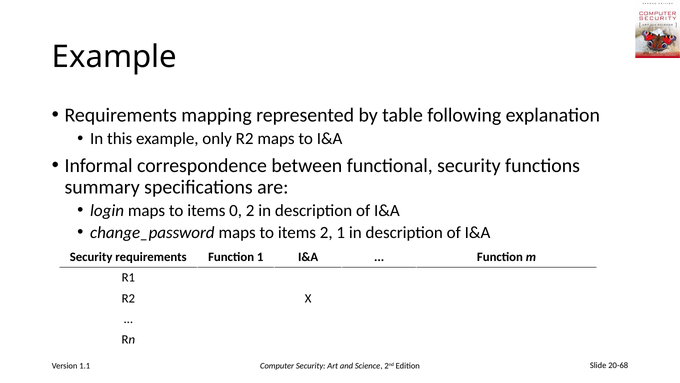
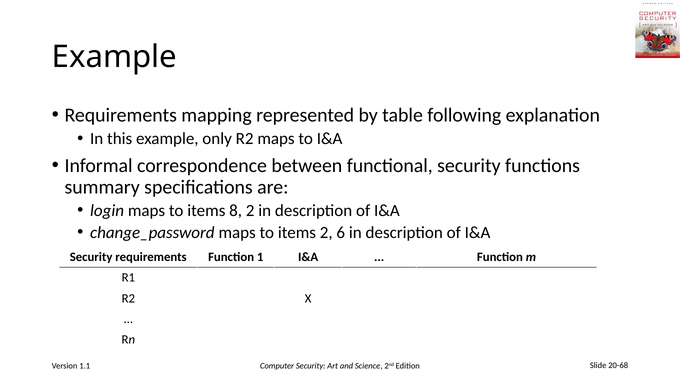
0: 0 -> 8
2 1: 1 -> 6
